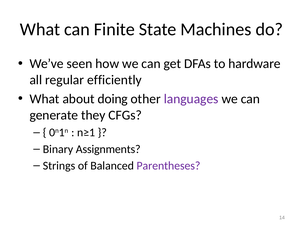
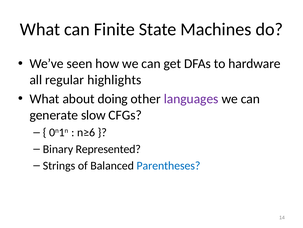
efficiently: efficiently -> highlights
they: they -> slow
n≥1: n≥1 -> n≥6
Assignments: Assignments -> Represented
Parentheses colour: purple -> blue
